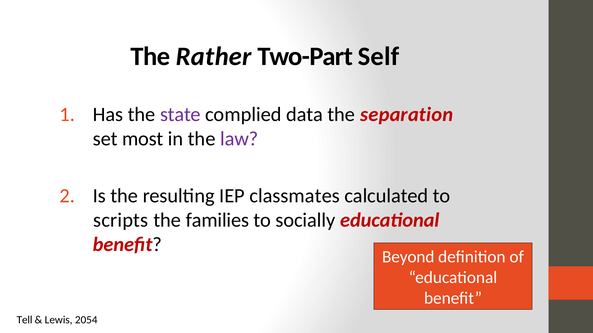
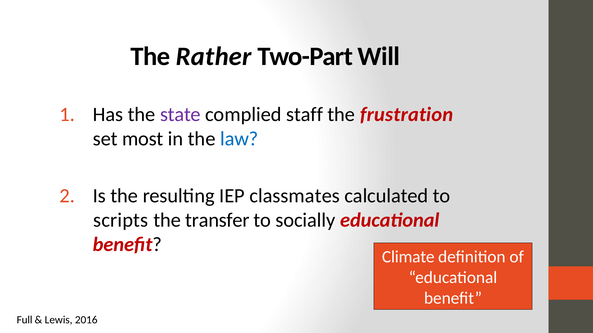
Self: Self -> Will
data: data -> staff
separation: separation -> frustration
law colour: purple -> blue
families: families -> transfer
Beyond: Beyond -> Climate
Tell: Tell -> Full
2054: 2054 -> 2016
